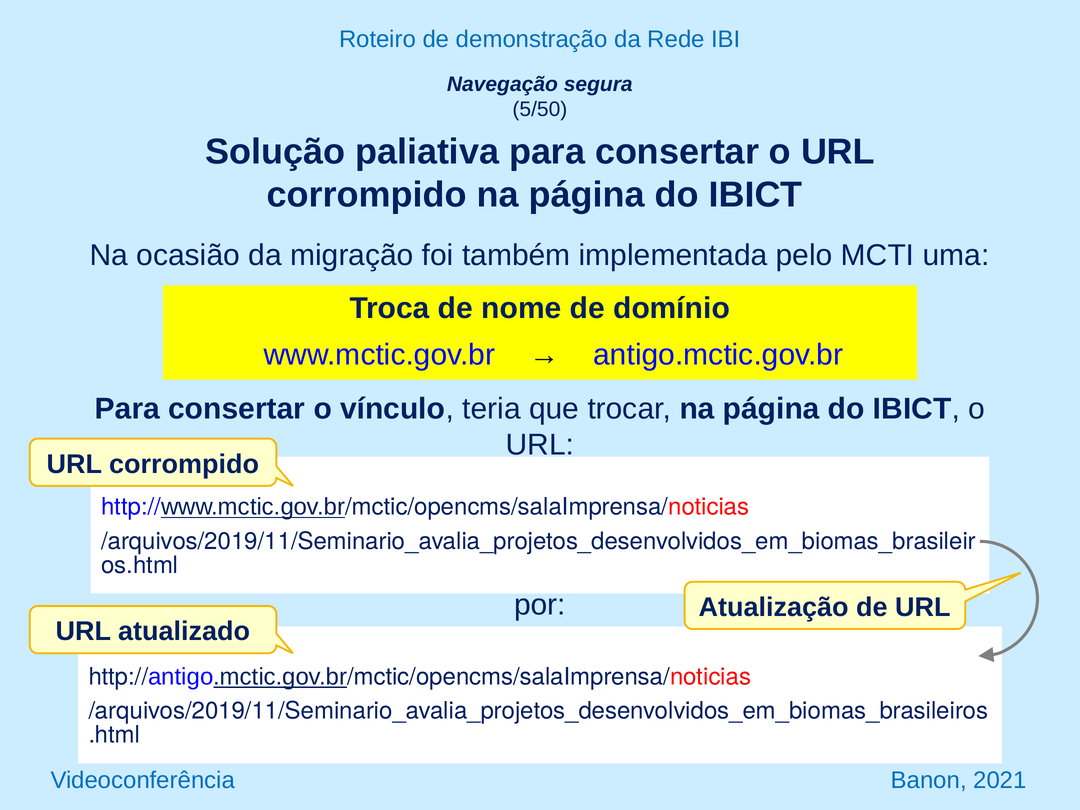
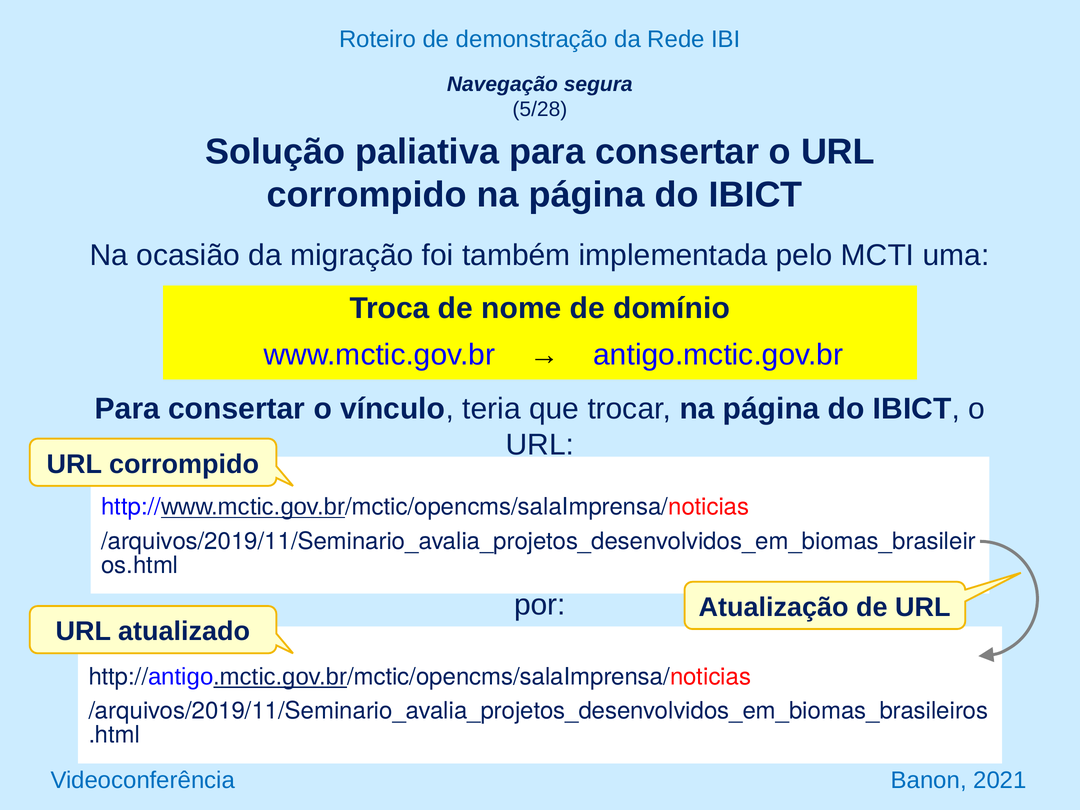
5/50: 5/50 -> 5/28
